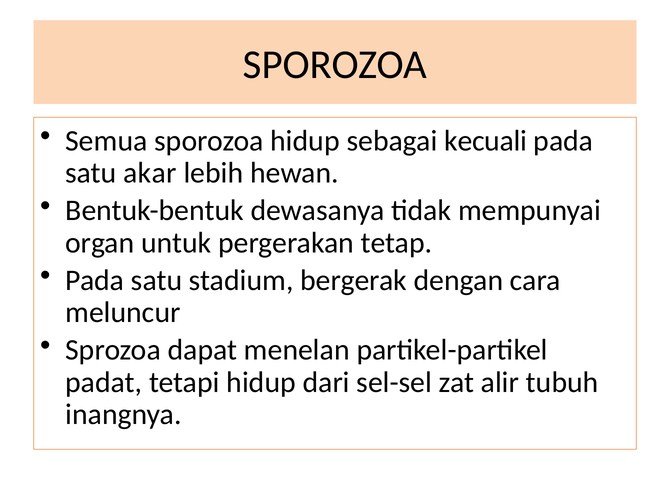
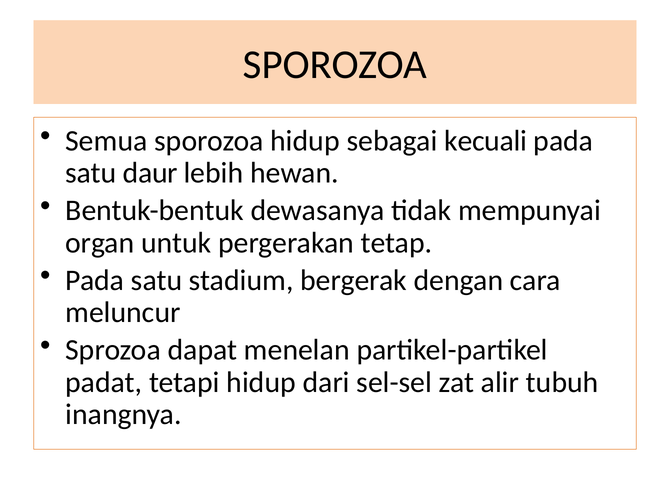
akar: akar -> daur
